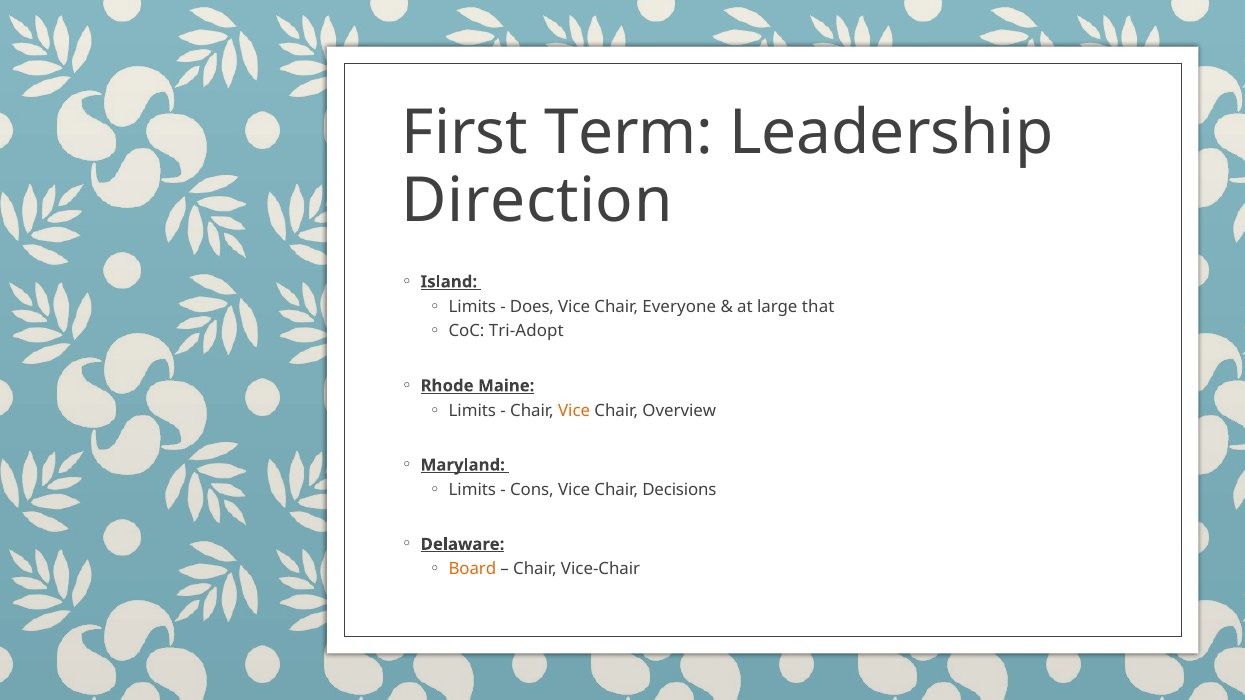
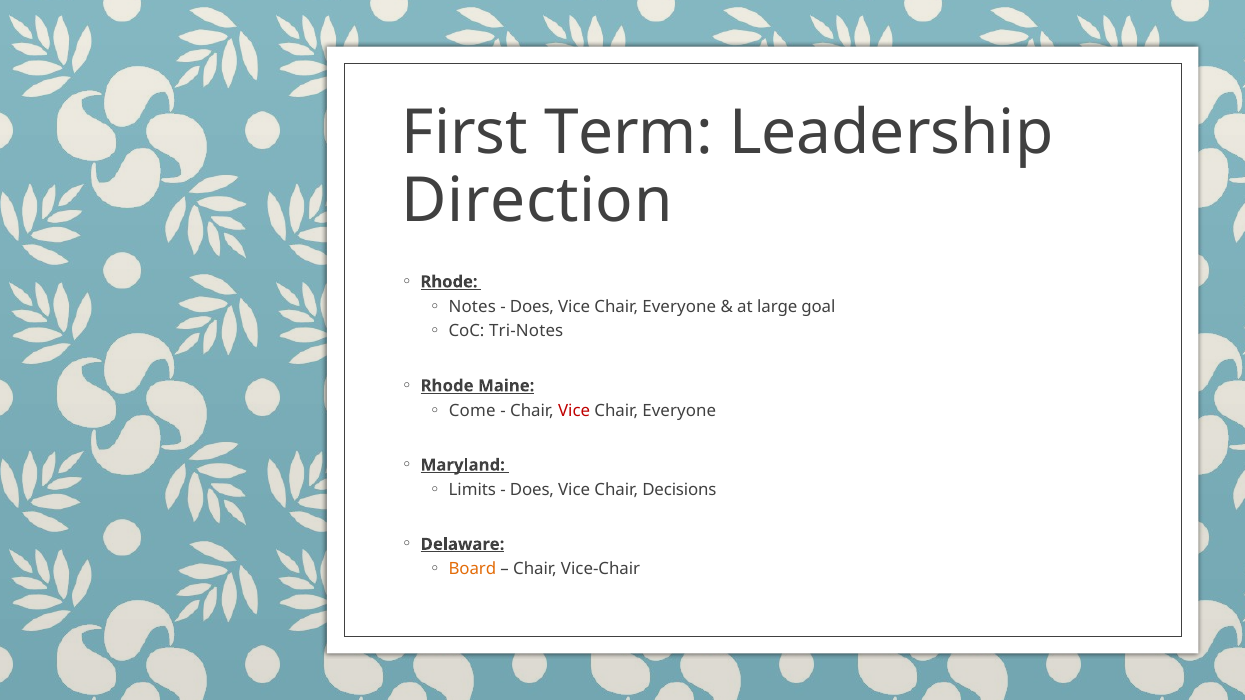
Island at (449, 282): Island -> Rhode
Limits at (472, 307): Limits -> Notes
that: that -> goal
Tri-Adopt: Tri-Adopt -> Tri-Notes
Limits at (472, 411): Limits -> Come
Vice at (574, 411) colour: orange -> red
Overview at (679, 411): Overview -> Everyone
Cons at (532, 490): Cons -> Does
